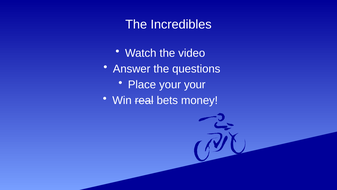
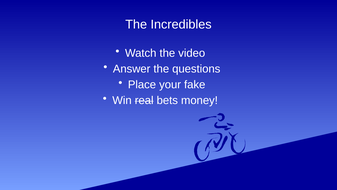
your your: your -> fake
